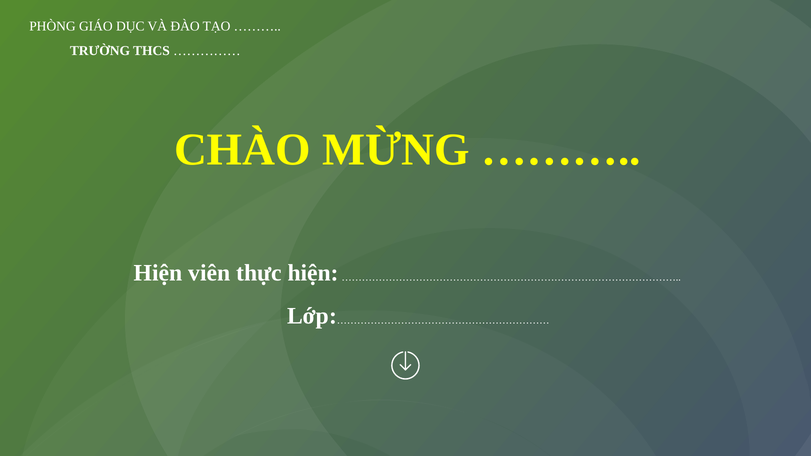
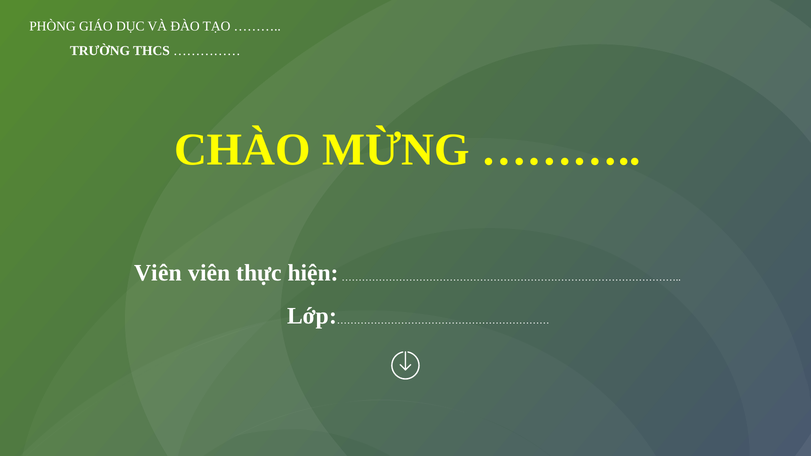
Hiện at (158, 273): Hiện -> Viên
